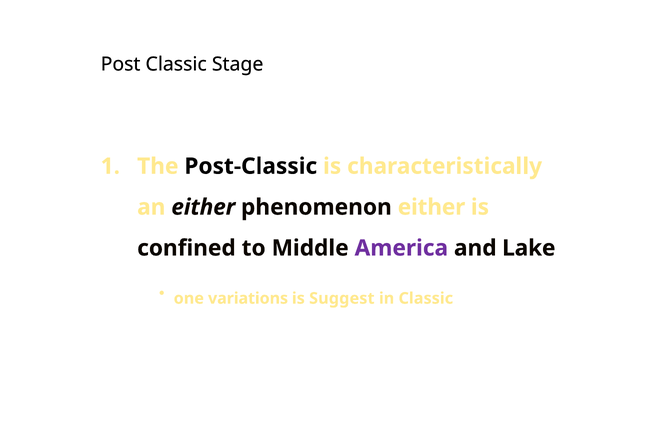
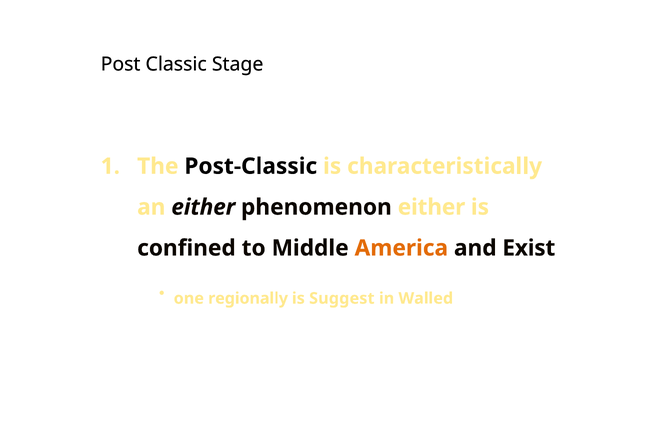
America colour: purple -> orange
Lake: Lake -> Exist
variations: variations -> regionally
in Classic: Classic -> Walled
